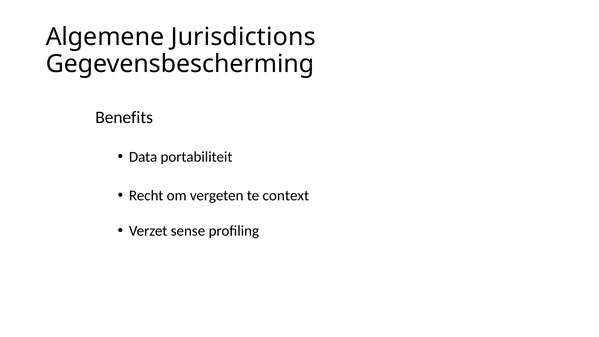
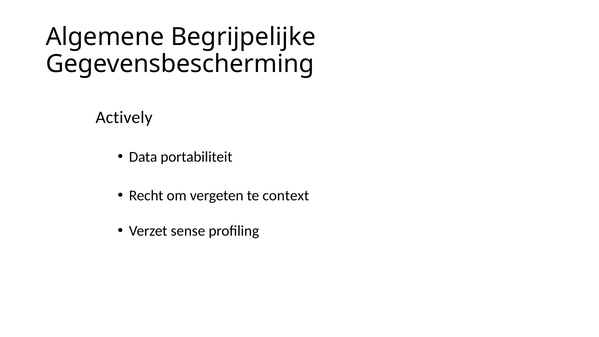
Jurisdictions: Jurisdictions -> Begrijpelijke
Benefits: Benefits -> Actively
